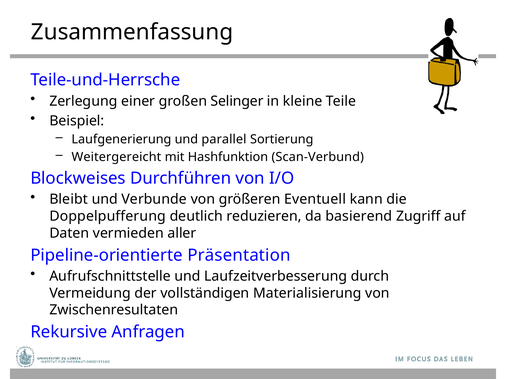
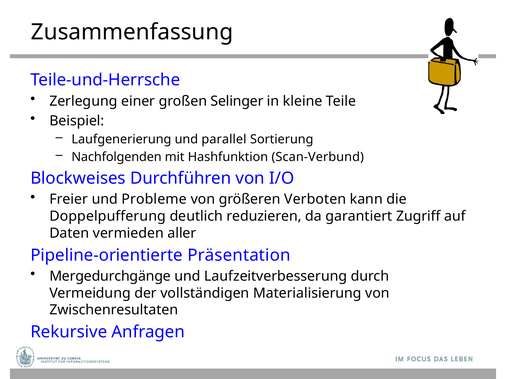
Weitergereicht: Weitergereicht -> Nachfolgenden
Bleibt: Bleibt -> Freier
Verbunde: Verbunde -> Probleme
Eventuell: Eventuell -> Verboten
basierend: basierend -> garantiert
Aufrufschnittstelle: Aufrufschnittstelle -> Mergedurchgänge
